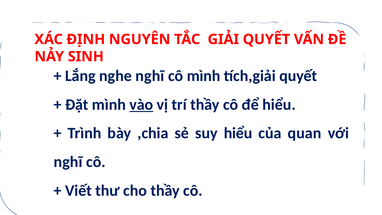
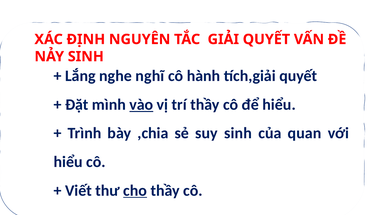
cô mình: mình -> hành
suy hiểu: hiểu -> sinh
nghĩ at (68, 162): nghĩ -> hiểu
cho underline: none -> present
